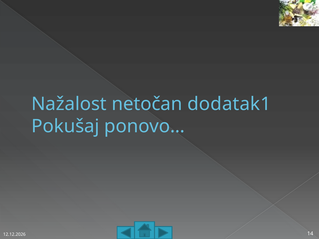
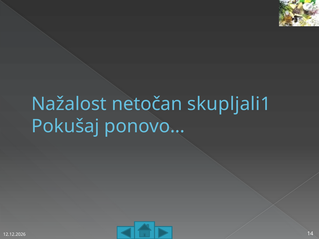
dodatak1: dodatak1 -> skupljali1
